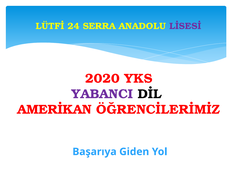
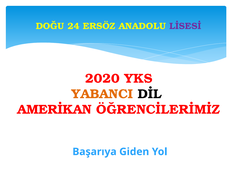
LÜTFİ: LÜTFİ -> DOĞU
SERRA: SERRA -> ERSÖZ
YABANCI colour: purple -> orange
